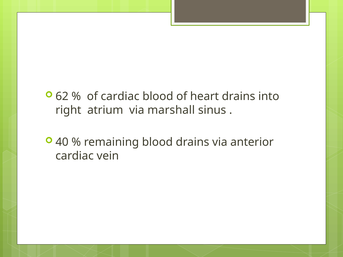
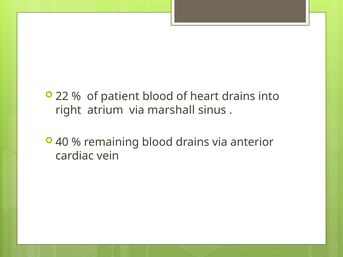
62: 62 -> 22
of cardiac: cardiac -> patient
